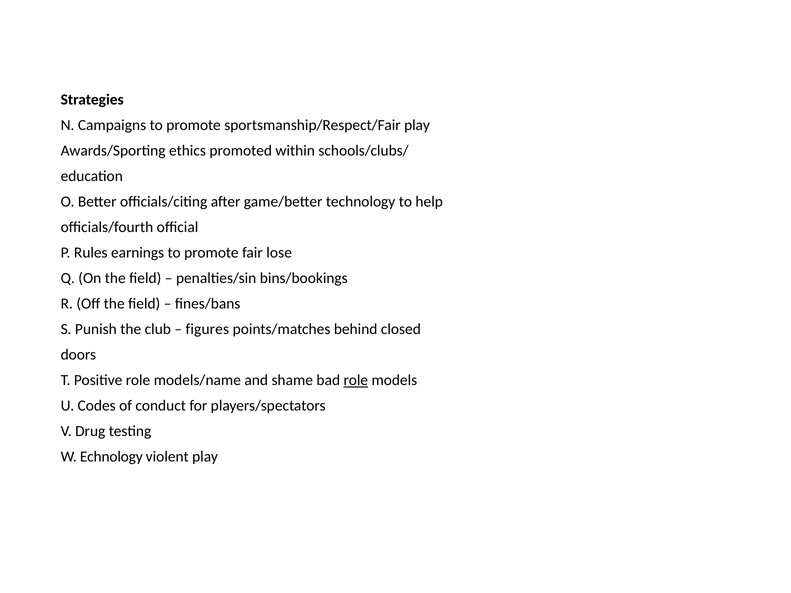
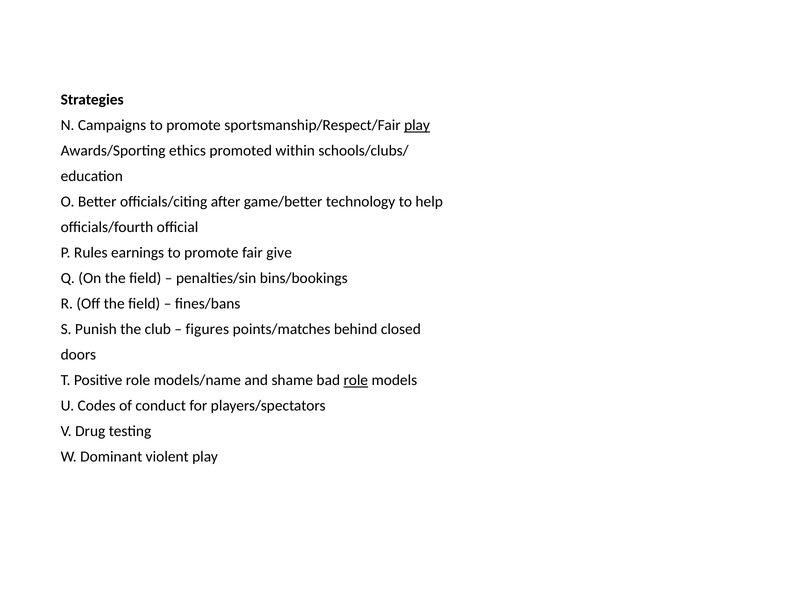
play at (417, 125) underline: none -> present
lose: lose -> give
Echnology: Echnology -> Dominant
